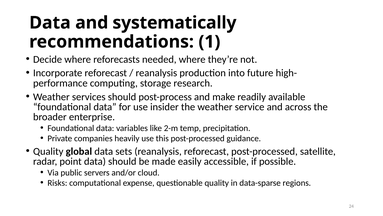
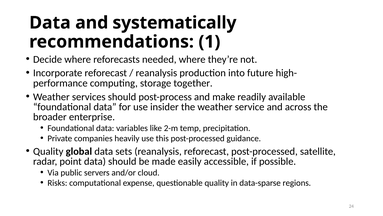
research: research -> together
